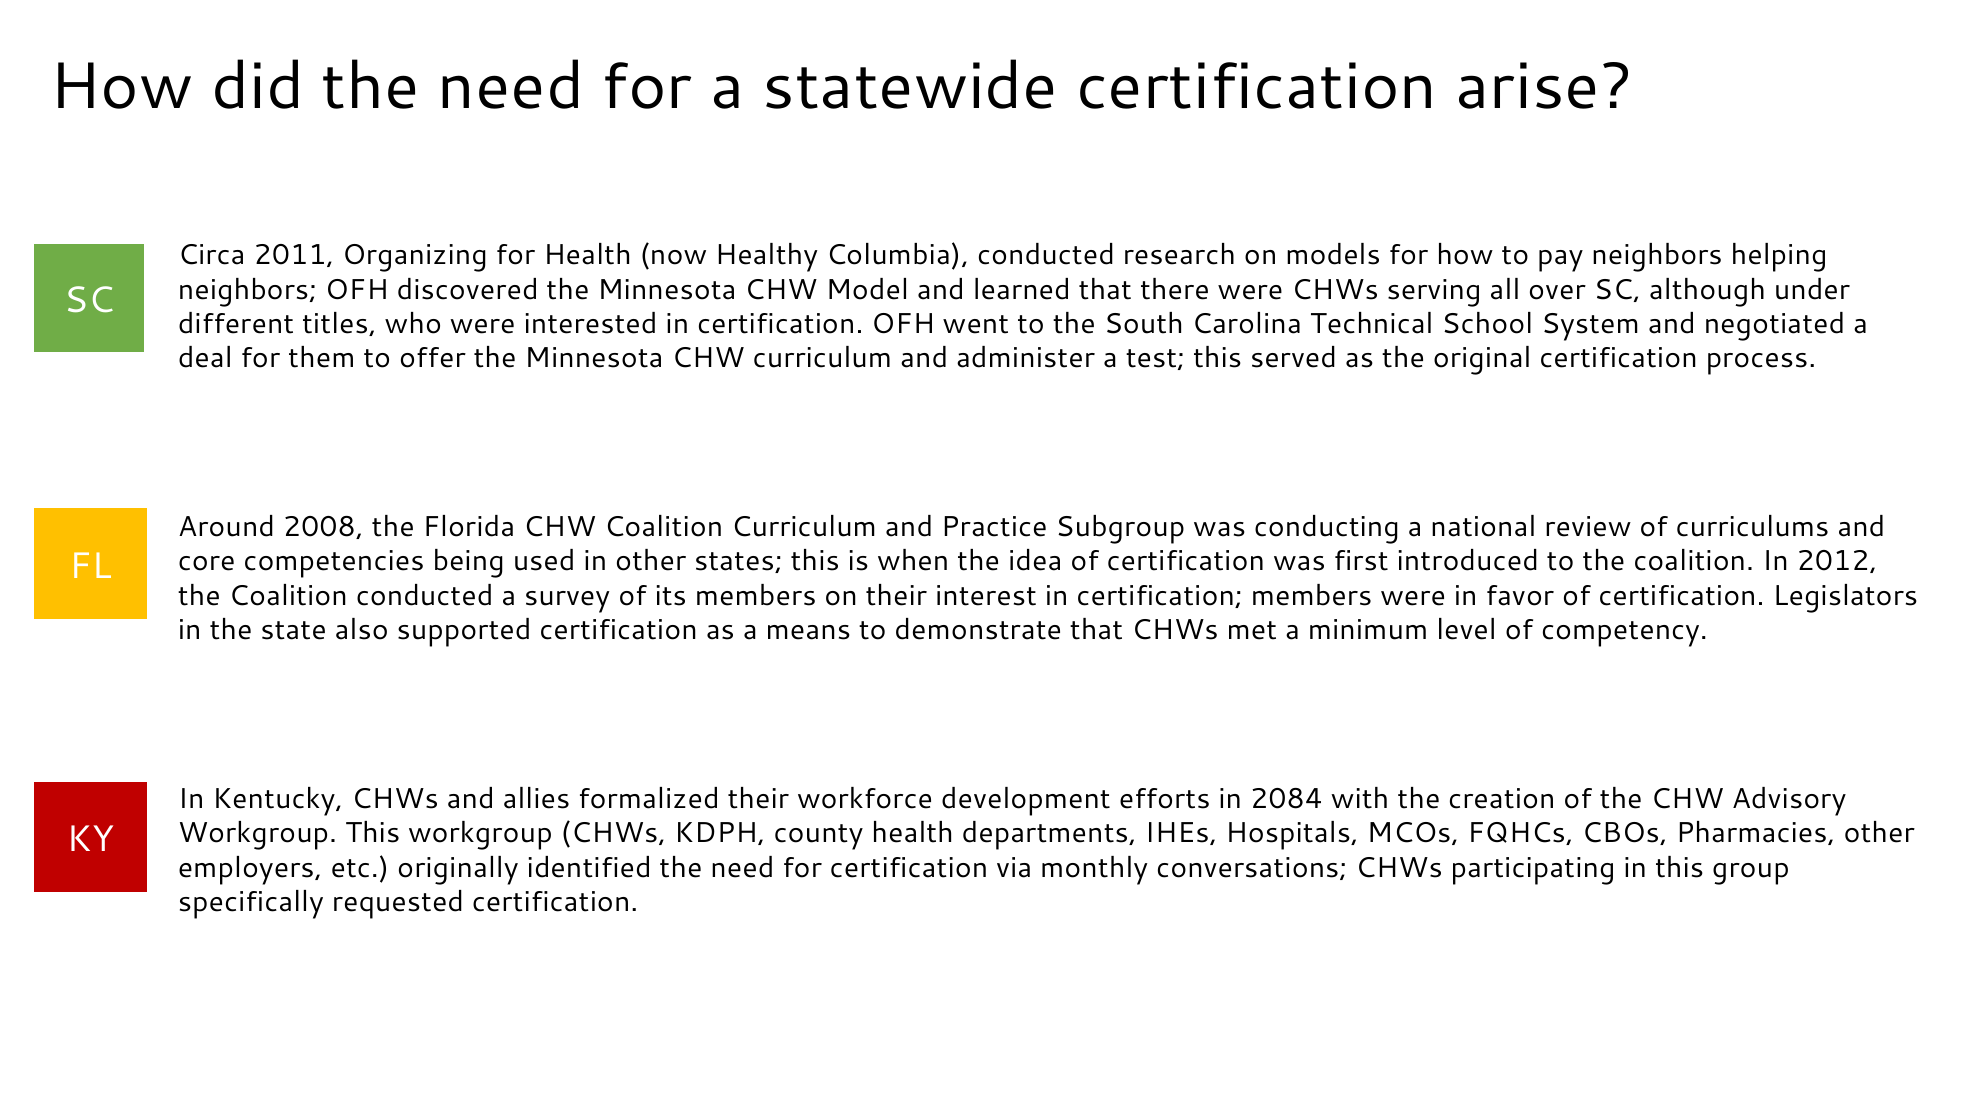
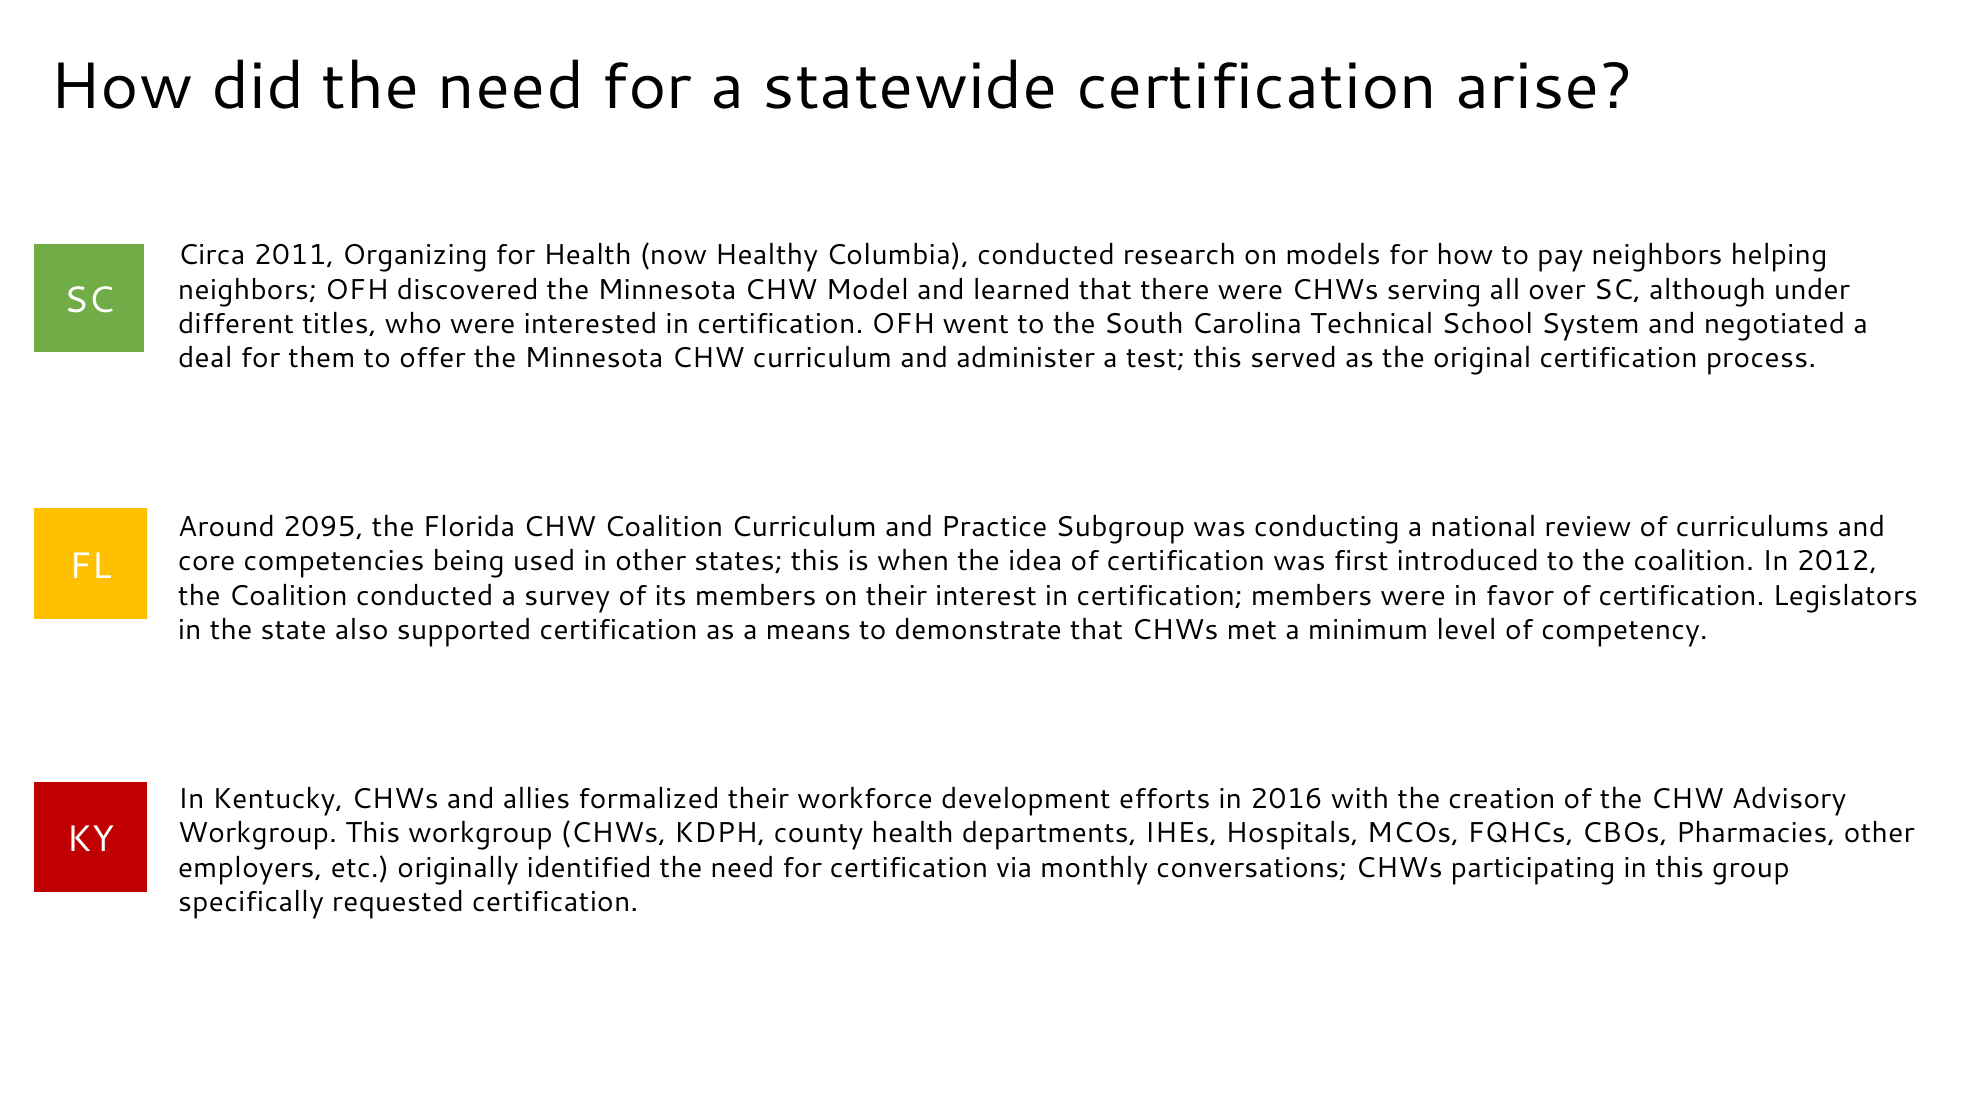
2008: 2008 -> 2095
2084: 2084 -> 2016
